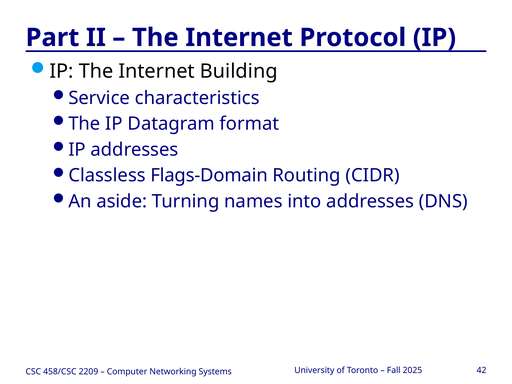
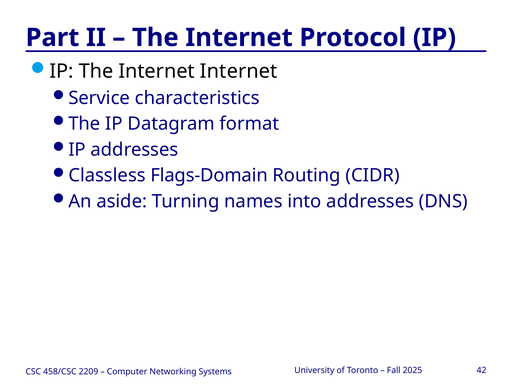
Internet Building: Building -> Internet
